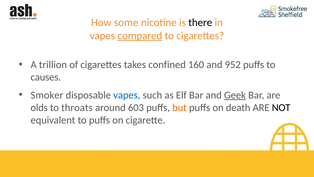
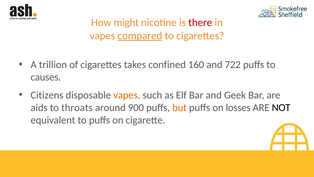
some: some -> might
there colour: black -> red
952: 952 -> 722
Smoker: Smoker -> Citizens
vapes at (127, 95) colour: blue -> orange
Geek underline: present -> none
olds: olds -> aids
603: 603 -> 900
death: death -> losses
